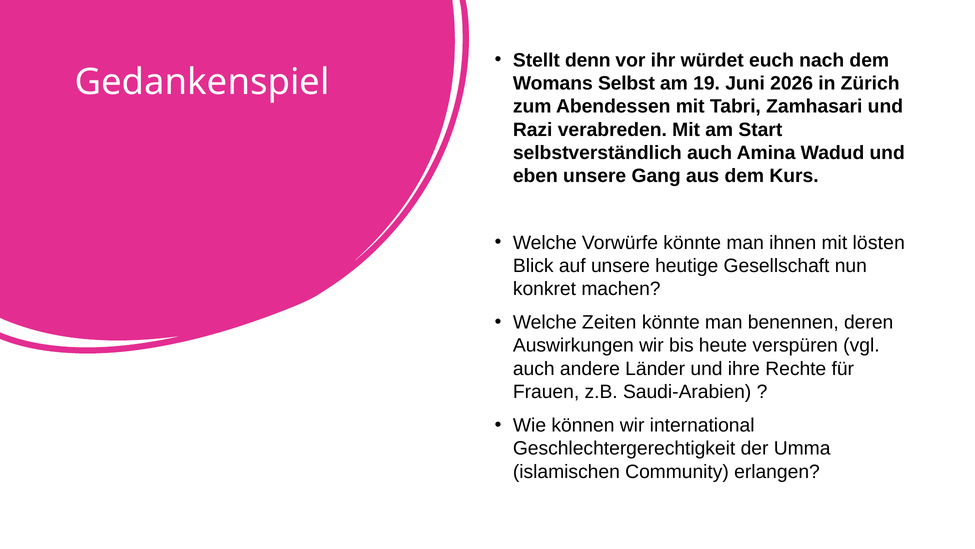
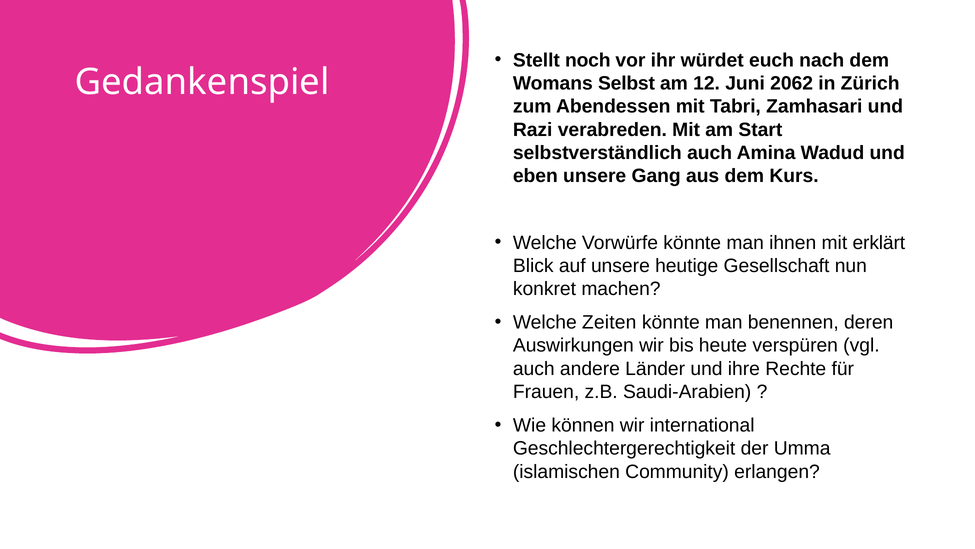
denn: denn -> noch
19: 19 -> 12
2026: 2026 -> 2062
lösten: lösten -> erklärt
